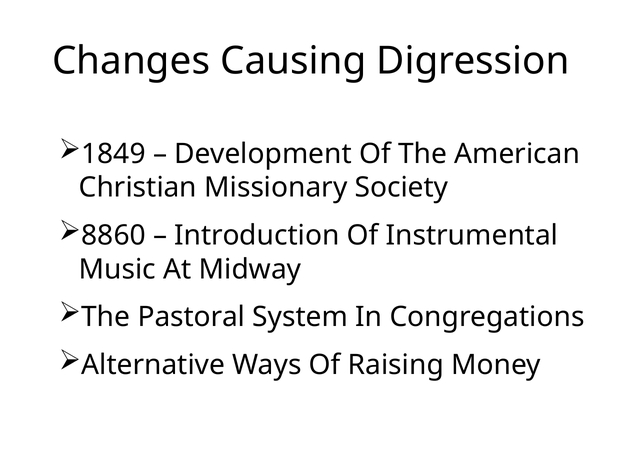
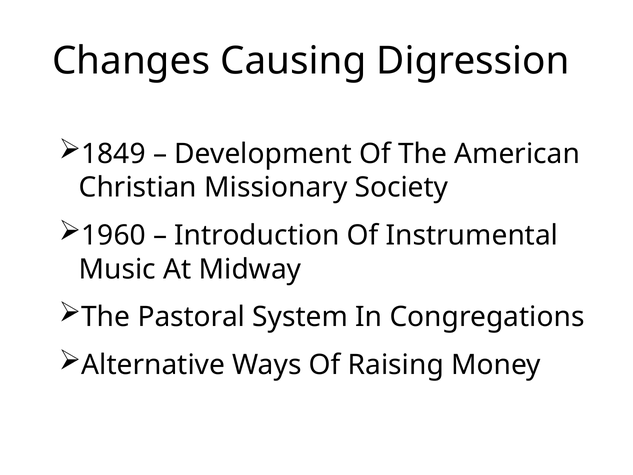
8860: 8860 -> 1960
